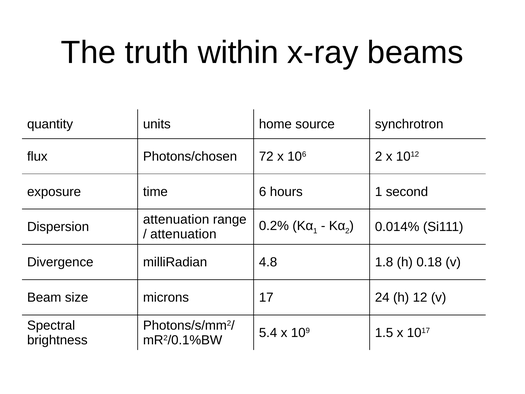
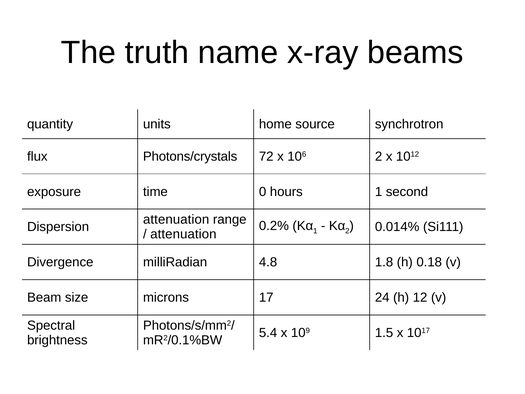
within: within -> name
Photons/chosen: Photons/chosen -> Photons/crystals
6: 6 -> 0
